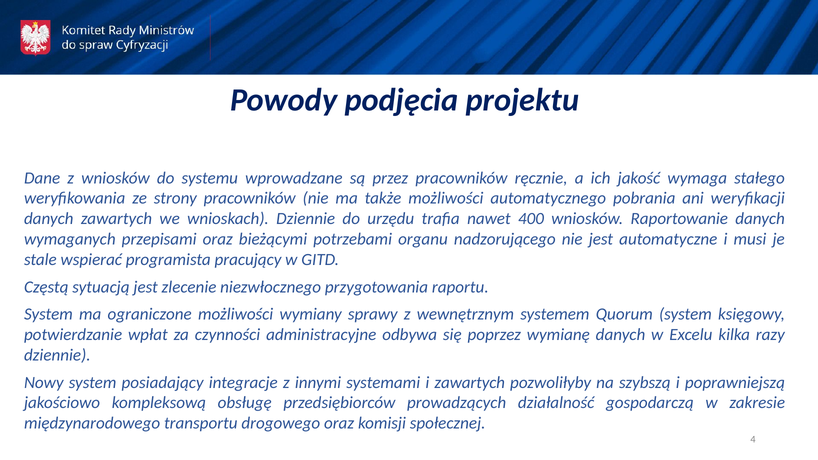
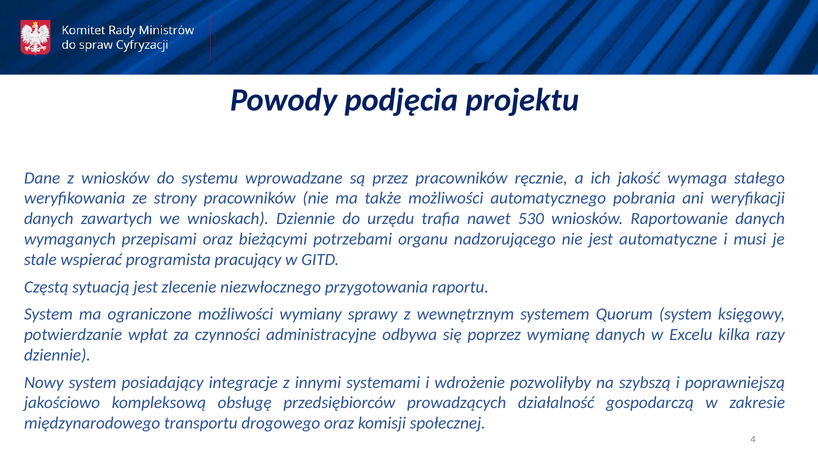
400: 400 -> 530
i zawartych: zawartych -> wdrożenie
